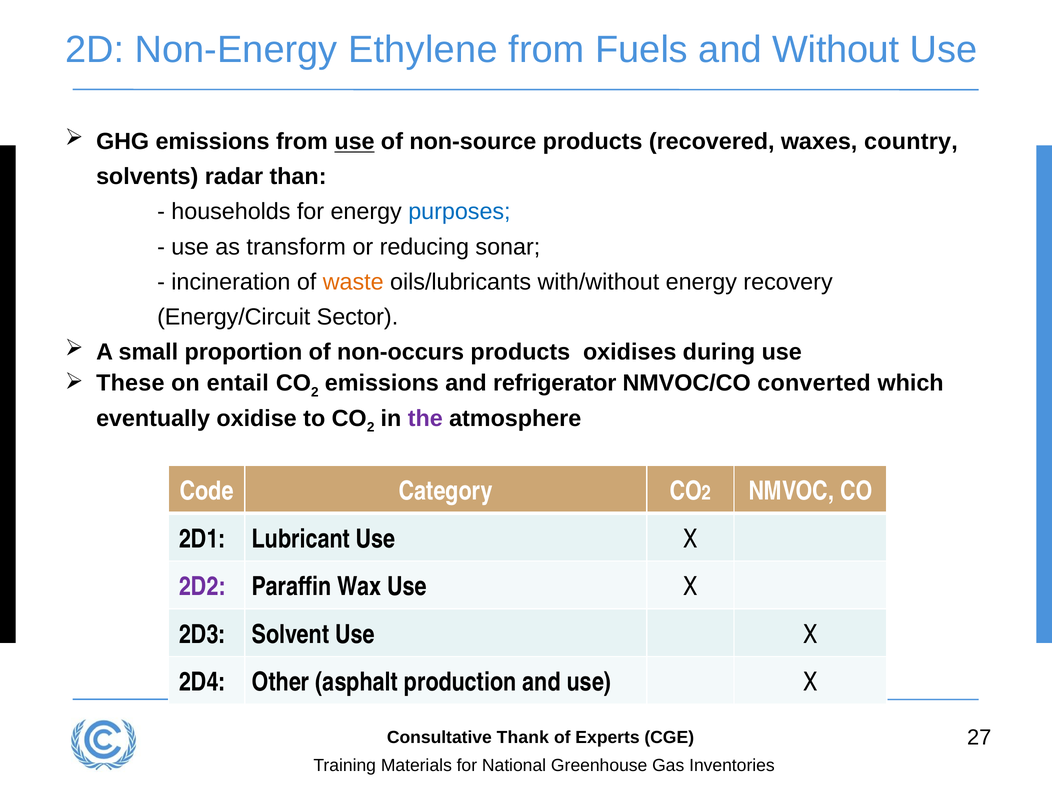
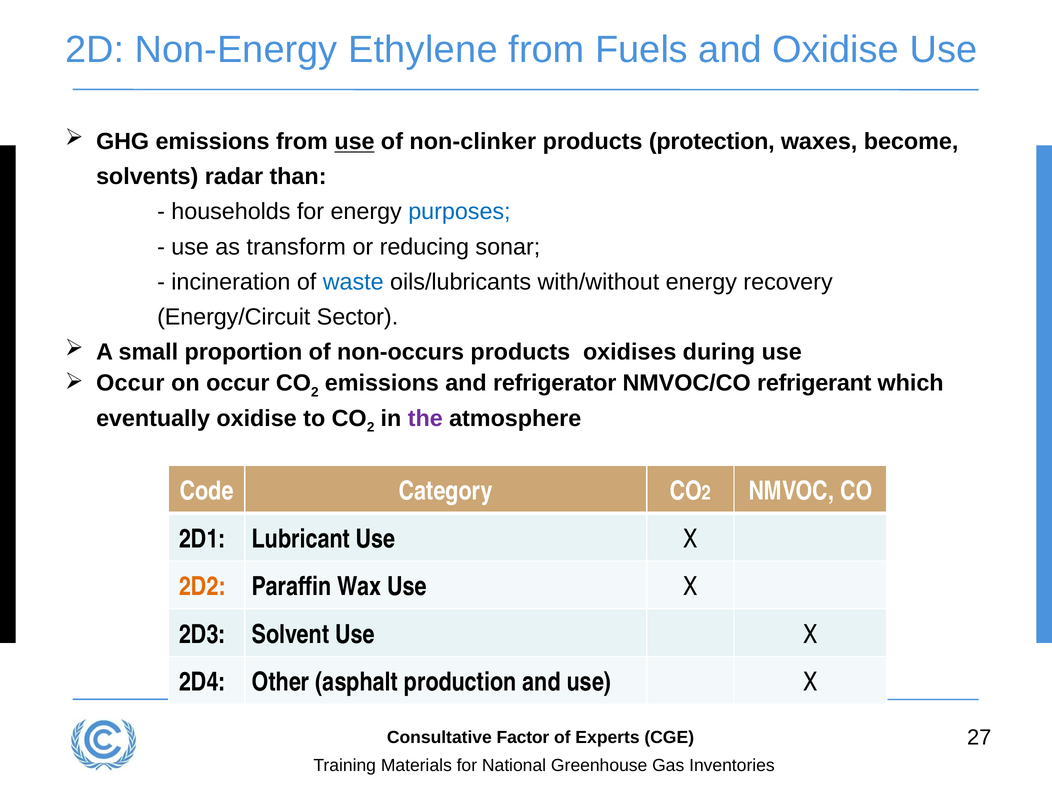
and Without: Without -> Oxidise
non-source: non-source -> non-clinker
recovered: recovered -> protection
country: country -> become
waste colour: orange -> blue
These at (130, 383): These -> Occur
on entail: entail -> occur
converted: converted -> refrigerant
2D2 colour: purple -> orange
Thank: Thank -> Factor
